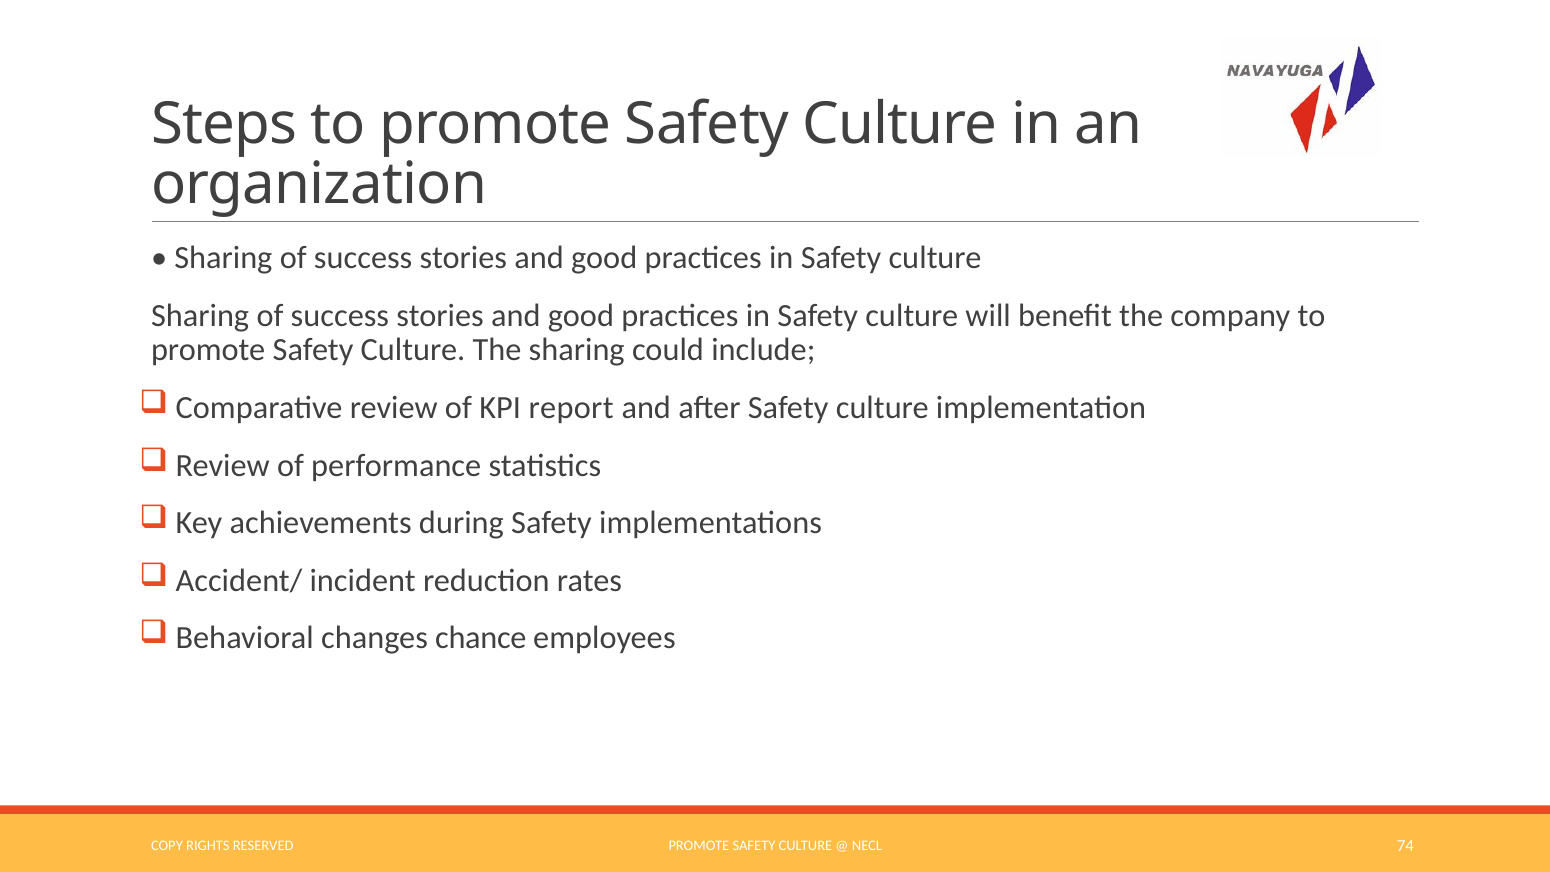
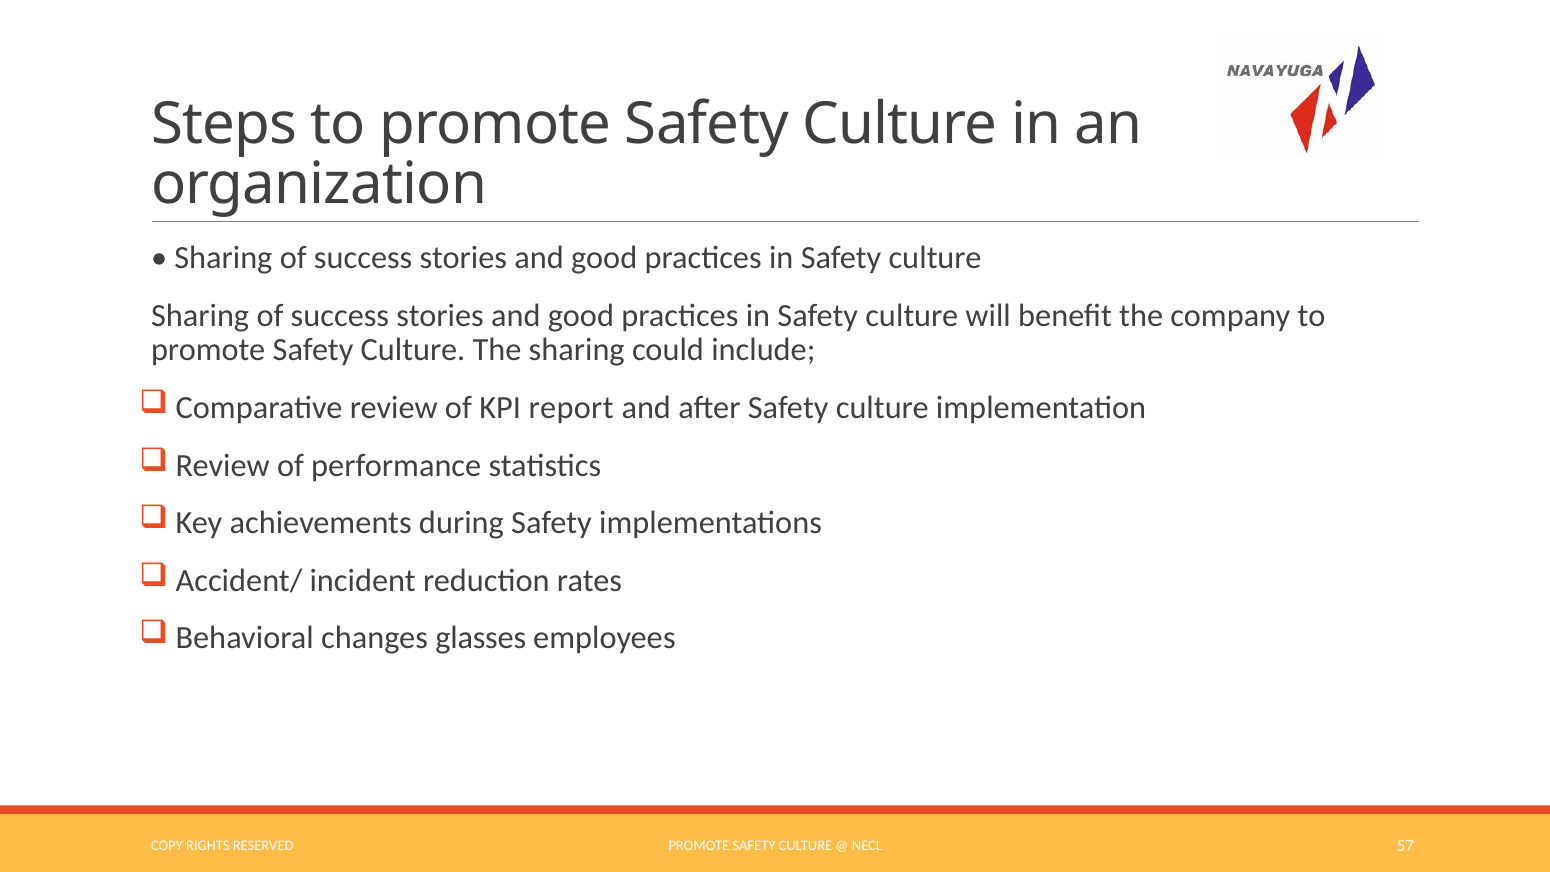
chance: chance -> glasses
74: 74 -> 57
